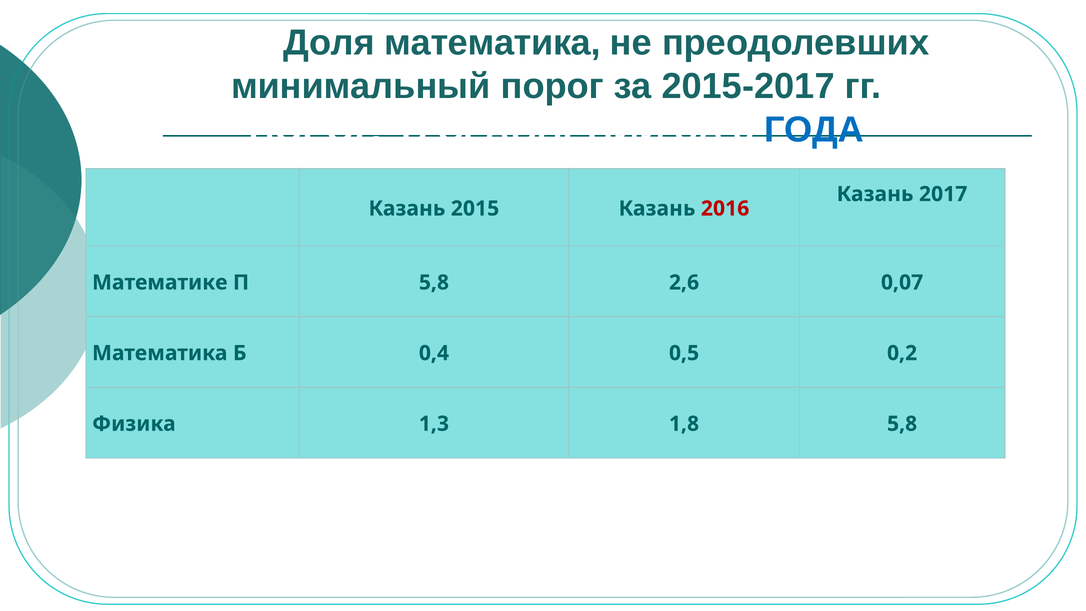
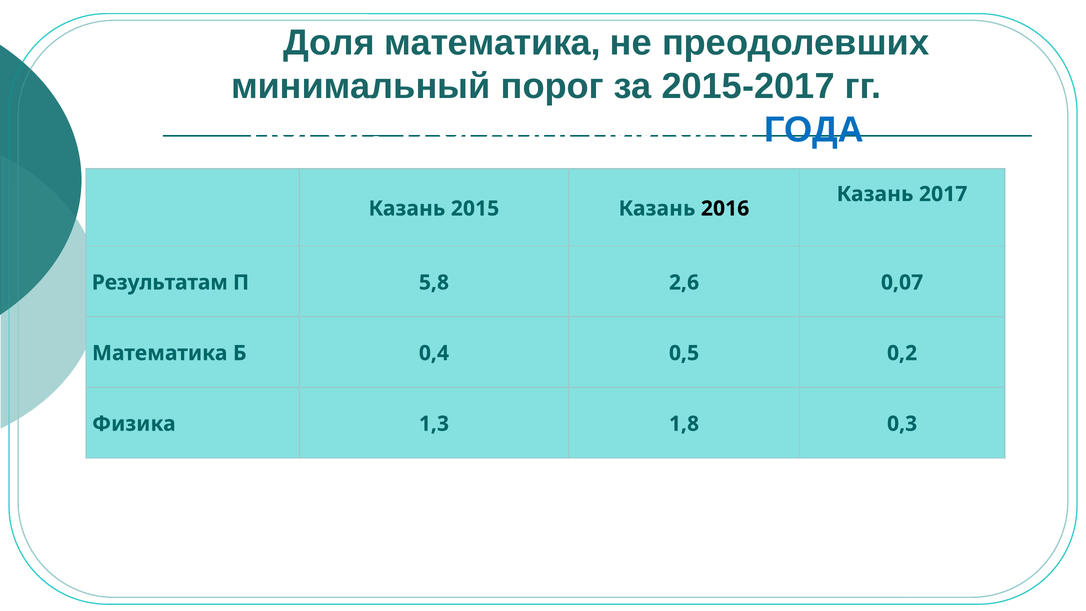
2016 colour: red -> black
Математике: Математике -> Результатам
1,8 5,8: 5,8 -> 0,3
